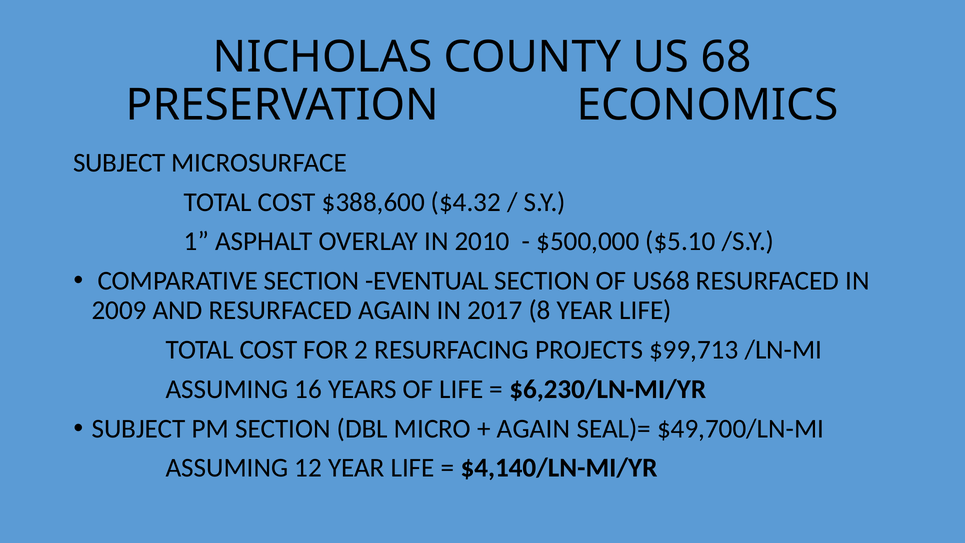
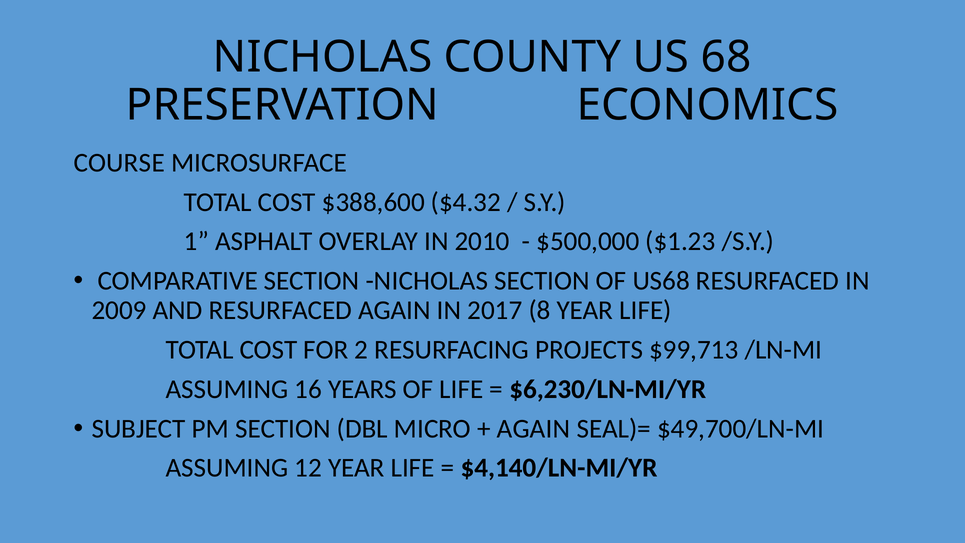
SUBJECT at (119, 163): SUBJECT -> COURSE
$5.10: $5.10 -> $1.23
SECTION EVENTUAL: EVENTUAL -> NICHOLAS
